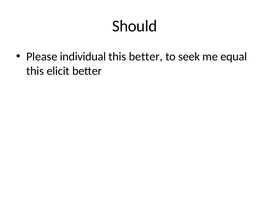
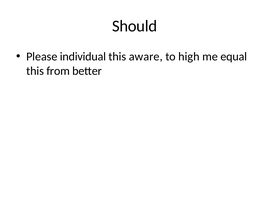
this better: better -> aware
seek: seek -> high
elicit: elicit -> from
